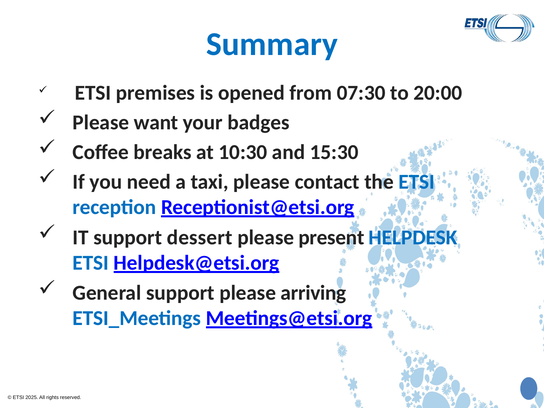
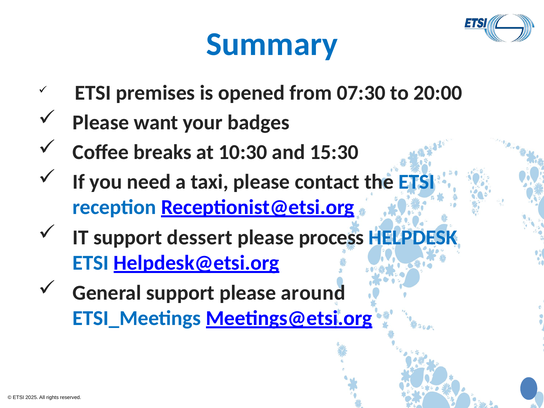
present: present -> process
arriving: arriving -> around
